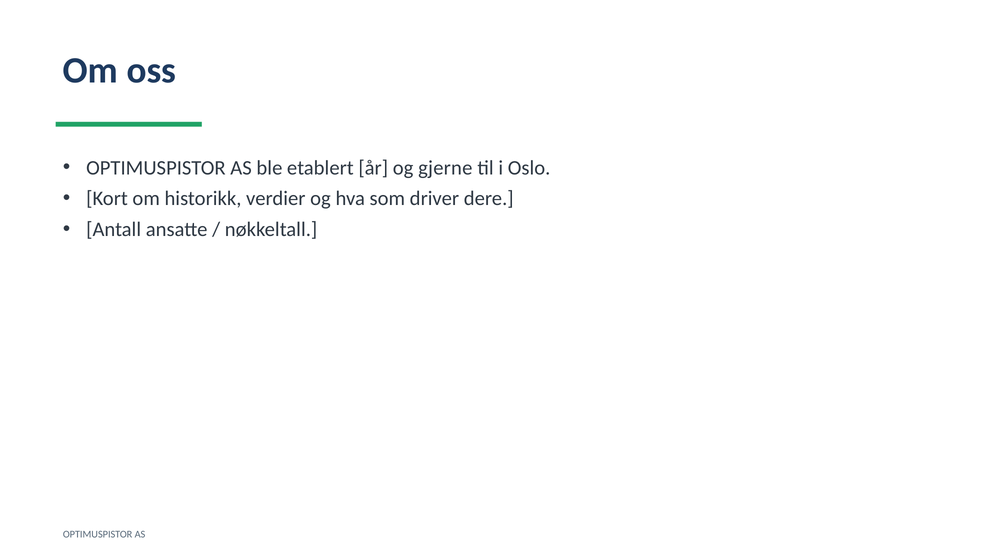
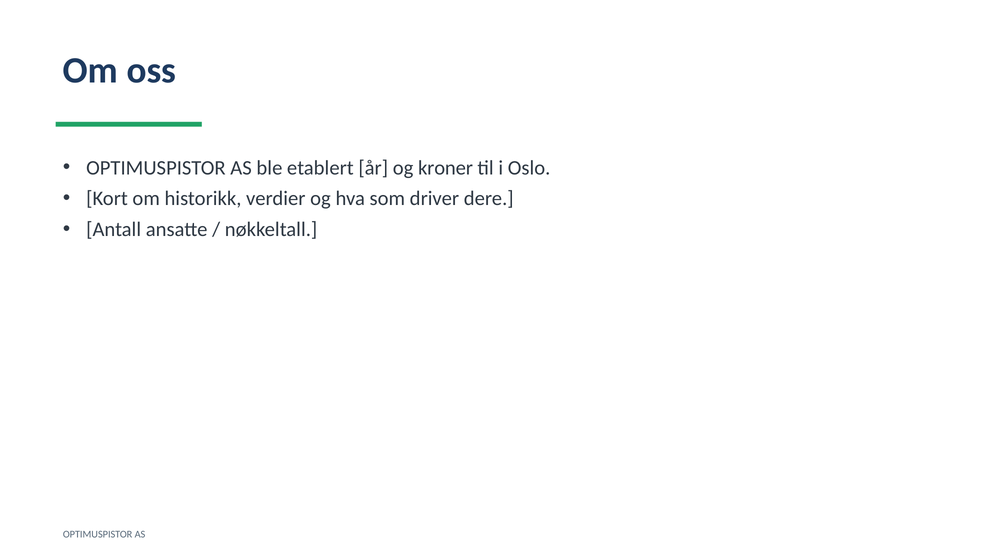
gjerne: gjerne -> kroner
